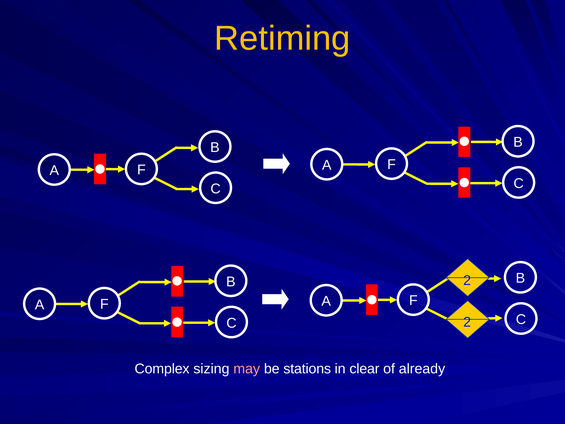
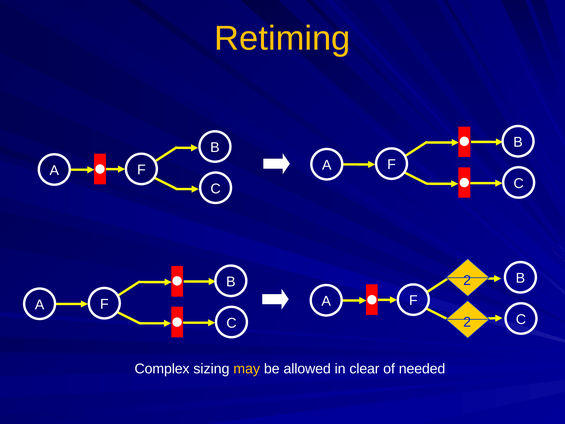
may colour: pink -> yellow
stations: stations -> allowed
already: already -> needed
